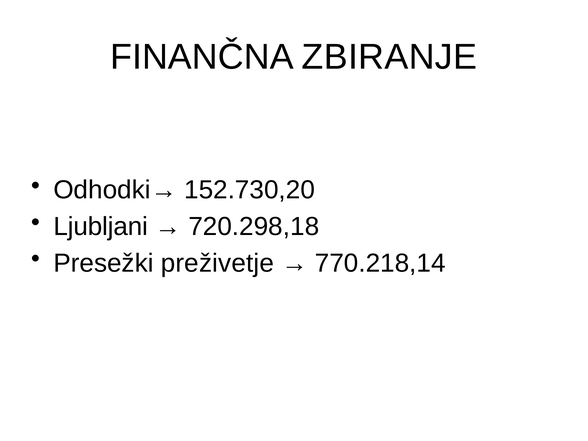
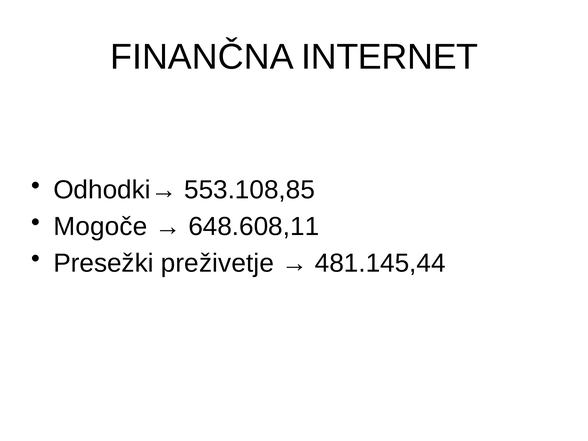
ZBIRANJE: ZBIRANJE -> INTERNET
152.730,20: 152.730,20 -> 553.108,85
Ljubljani: Ljubljani -> Mogoče
720.298,18: 720.298,18 -> 648.608,11
770.218,14: 770.218,14 -> 481.145,44
